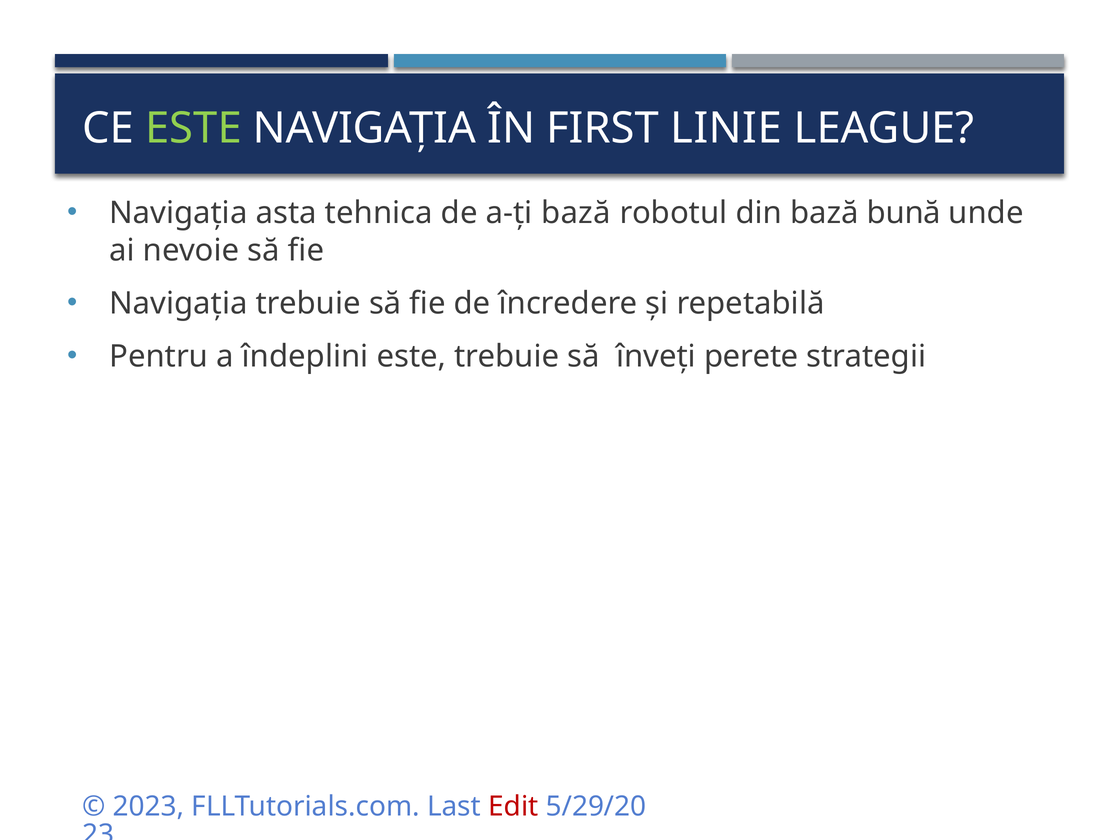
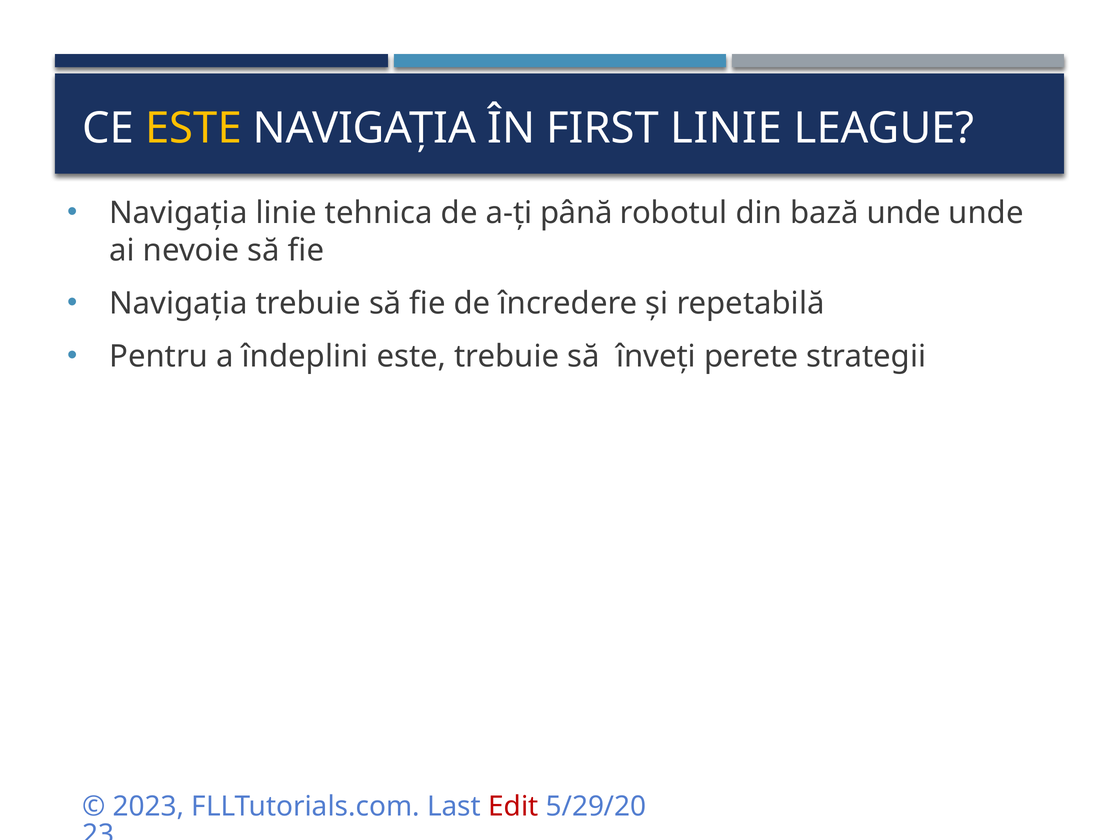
ESTE at (194, 129) colour: light green -> yellow
Navigația asta: asta -> linie
a-ți bază: bază -> până
bază bună: bună -> unde
